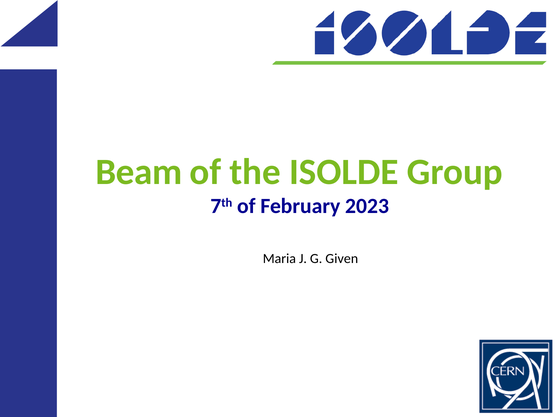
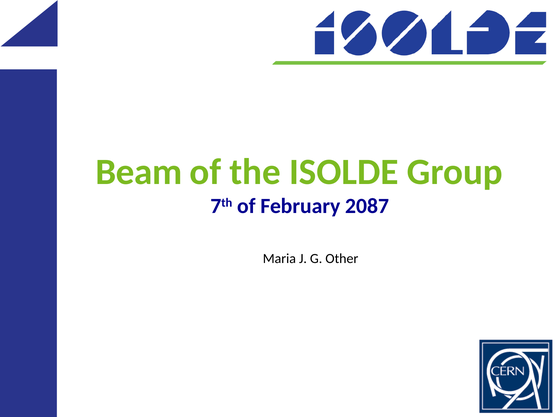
2023: 2023 -> 2087
Given: Given -> Other
